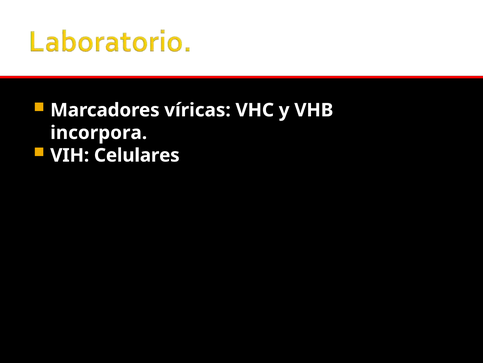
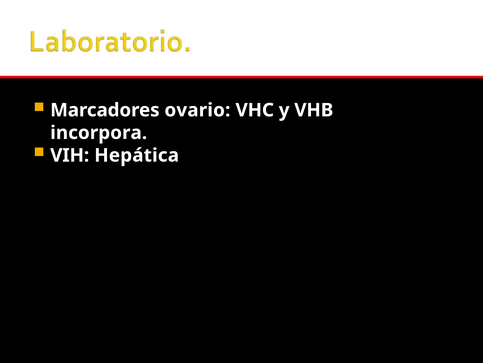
víricas: víricas -> ovario
Celulares: Celulares -> Hepática
